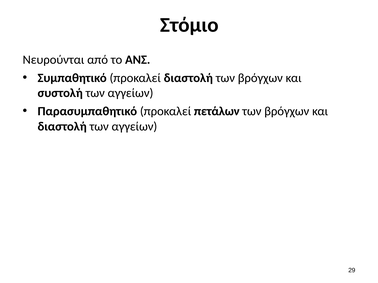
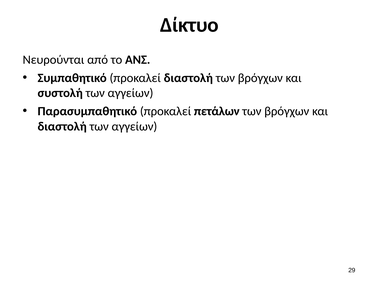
Στόμιο: Στόμιο -> Δίκτυο
